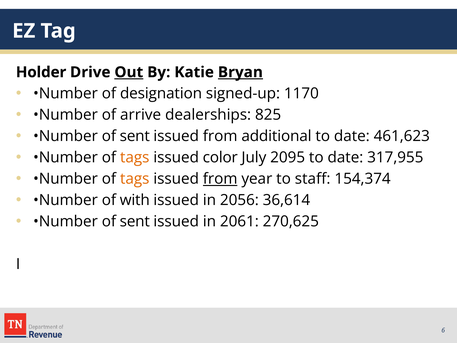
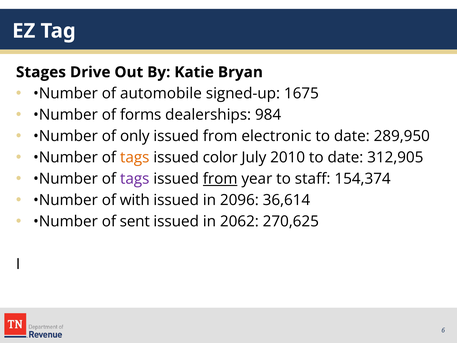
Holder: Holder -> Stages
Out underline: present -> none
Bryan underline: present -> none
designation: designation -> automobile
1170: 1170 -> 1675
arrive: arrive -> forms
825: 825 -> 984
sent at (135, 136): sent -> only
additional: additional -> electronic
461,623: 461,623 -> 289,950
2095: 2095 -> 2010
317,955: 317,955 -> 312,905
tags at (135, 179) colour: orange -> purple
2056: 2056 -> 2096
2061: 2061 -> 2062
